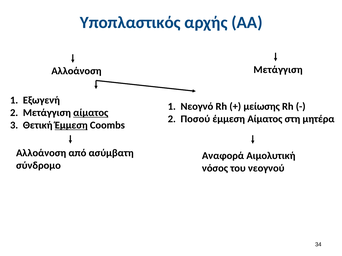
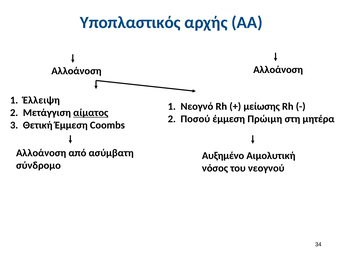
Μετάγγιση at (278, 70): Μετάγγιση -> Αλλοάνοση
Εξωγενή: Εξωγενή -> Έλλειψη
έμμεση Αίματος: Αίματος -> Πρώιμη
Έμμεση at (71, 126) underline: present -> none
Αναφορά: Αναφορά -> Αυξημένο
